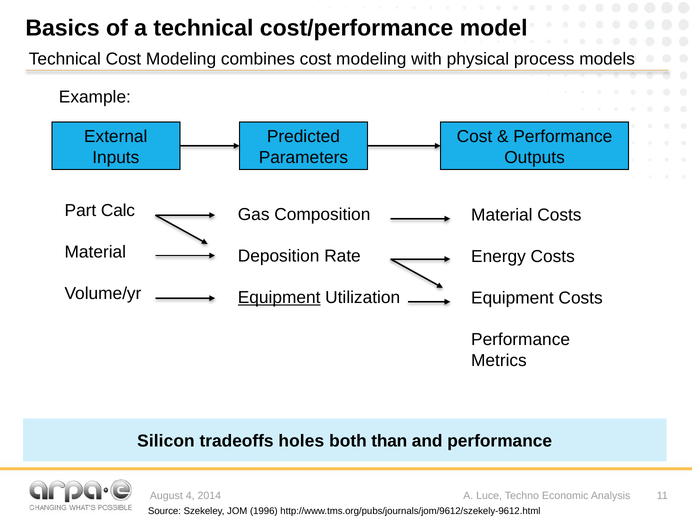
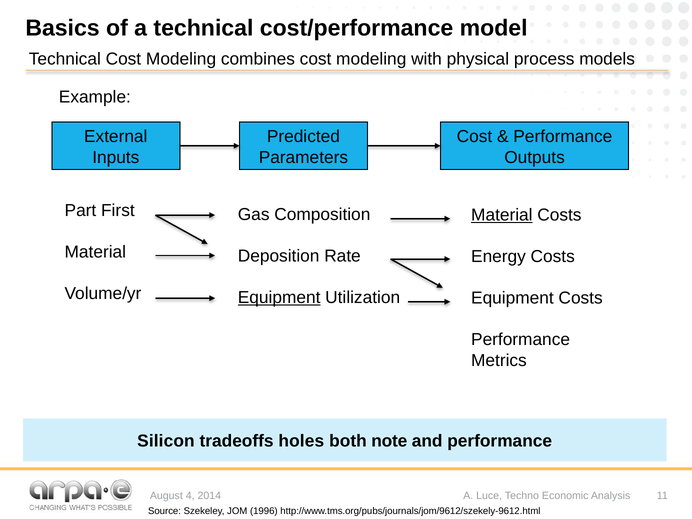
Calc: Calc -> First
Material at (502, 215) underline: none -> present
than: than -> note
